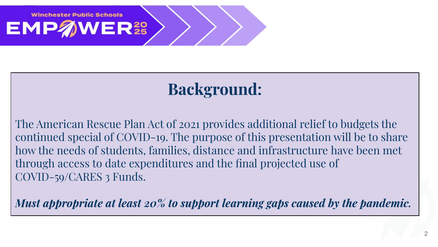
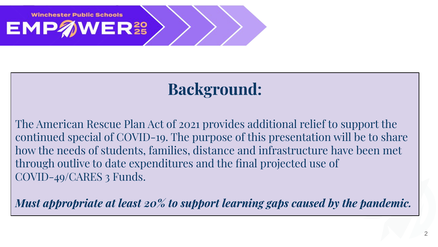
relief to budgets: budgets -> support
access: access -> outlive
COVID-59/CARES: COVID-59/CARES -> COVID-49/CARES
